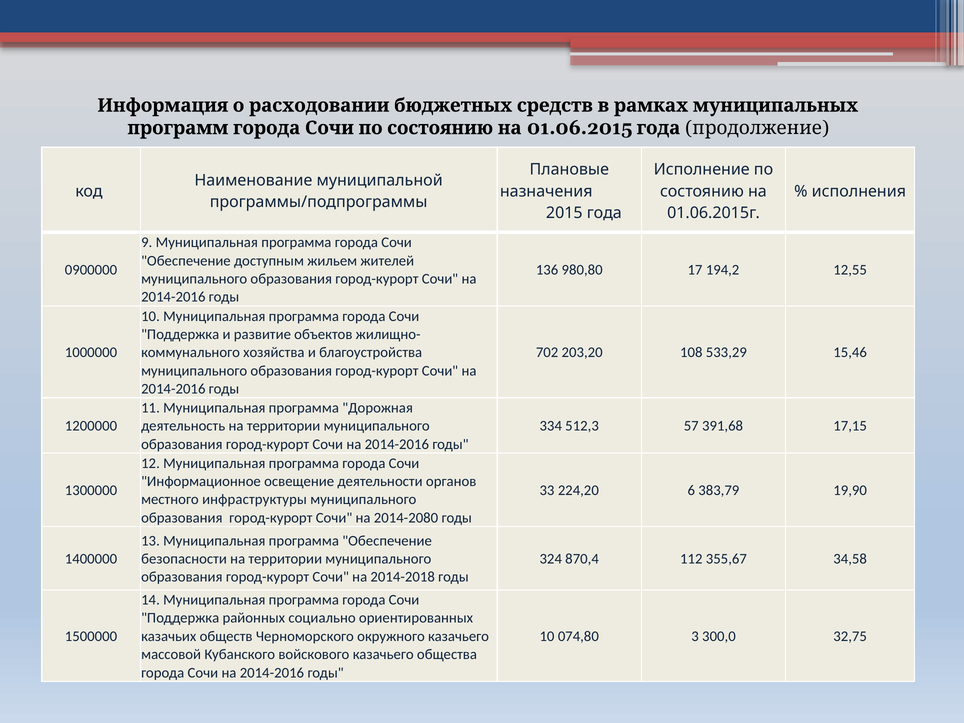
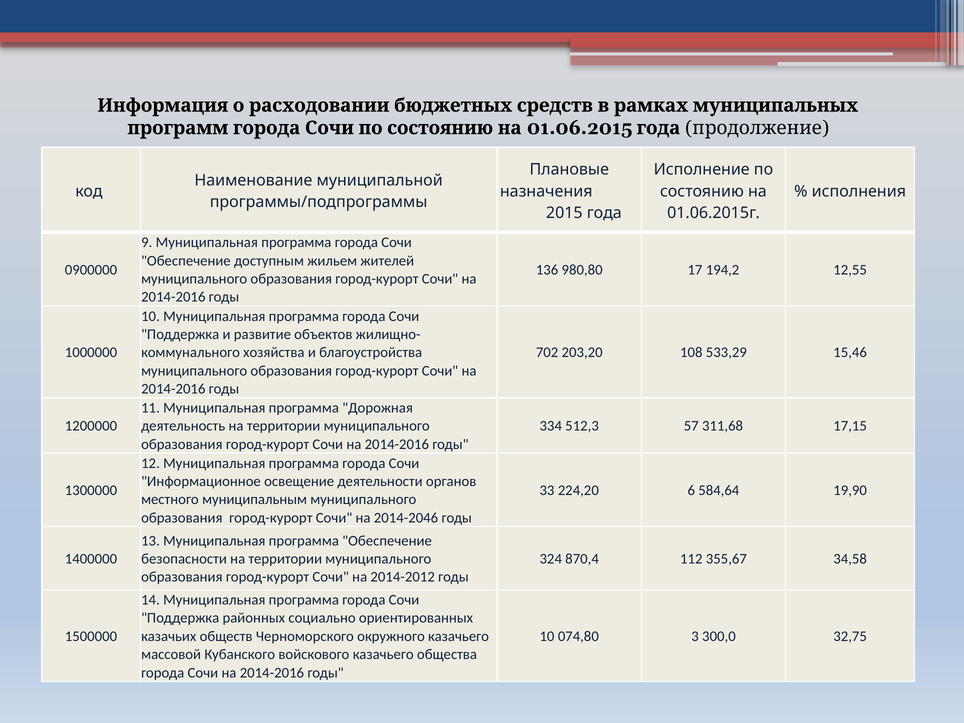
391,68: 391,68 -> 311,68
383,79: 383,79 -> 584,64
инфраструктуры: инфраструктуры -> муниципальным
2014-2080: 2014-2080 -> 2014-2046
2014-2018: 2014-2018 -> 2014-2012
